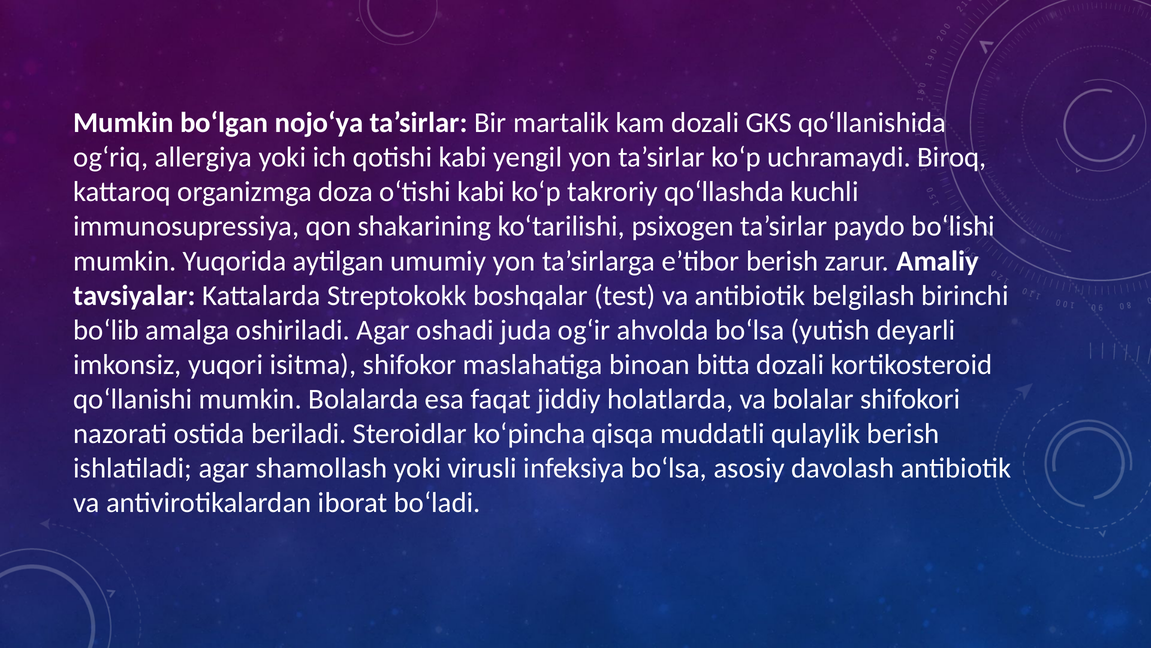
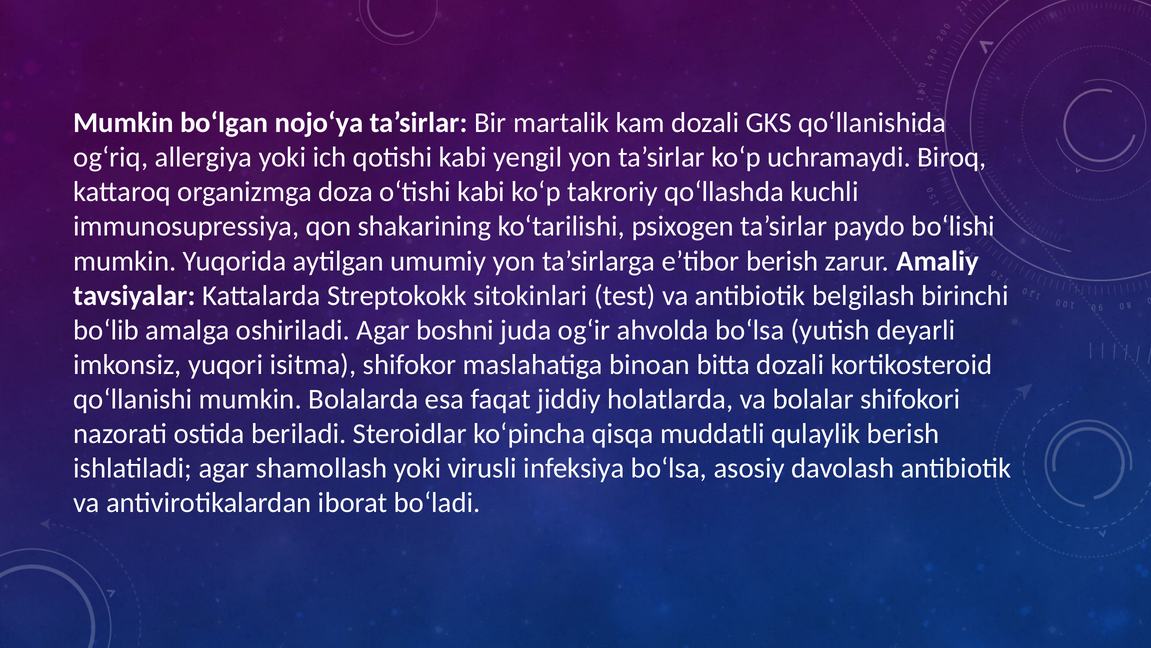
boshqalar: boshqalar -> sitokinlari
oshadi: oshadi -> boshni
